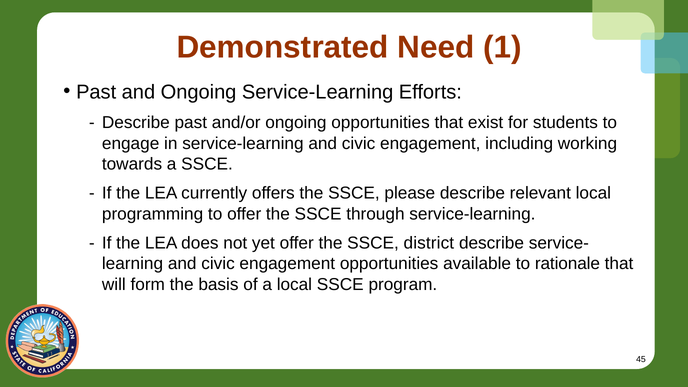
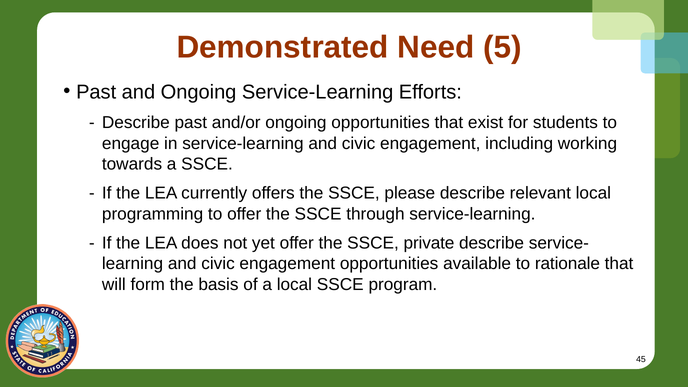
1: 1 -> 5
district: district -> private
